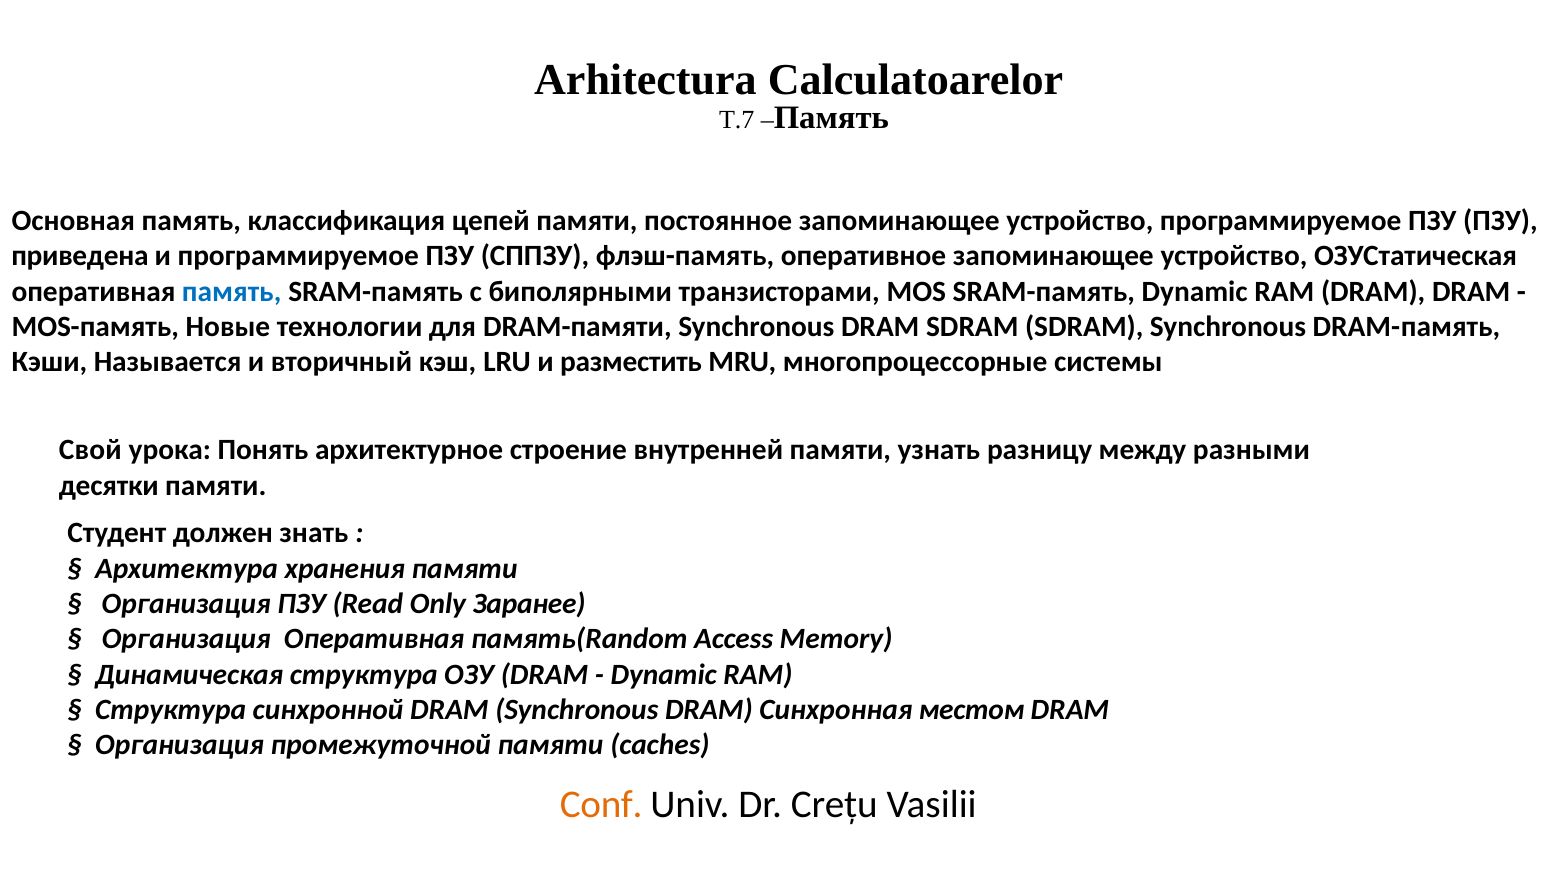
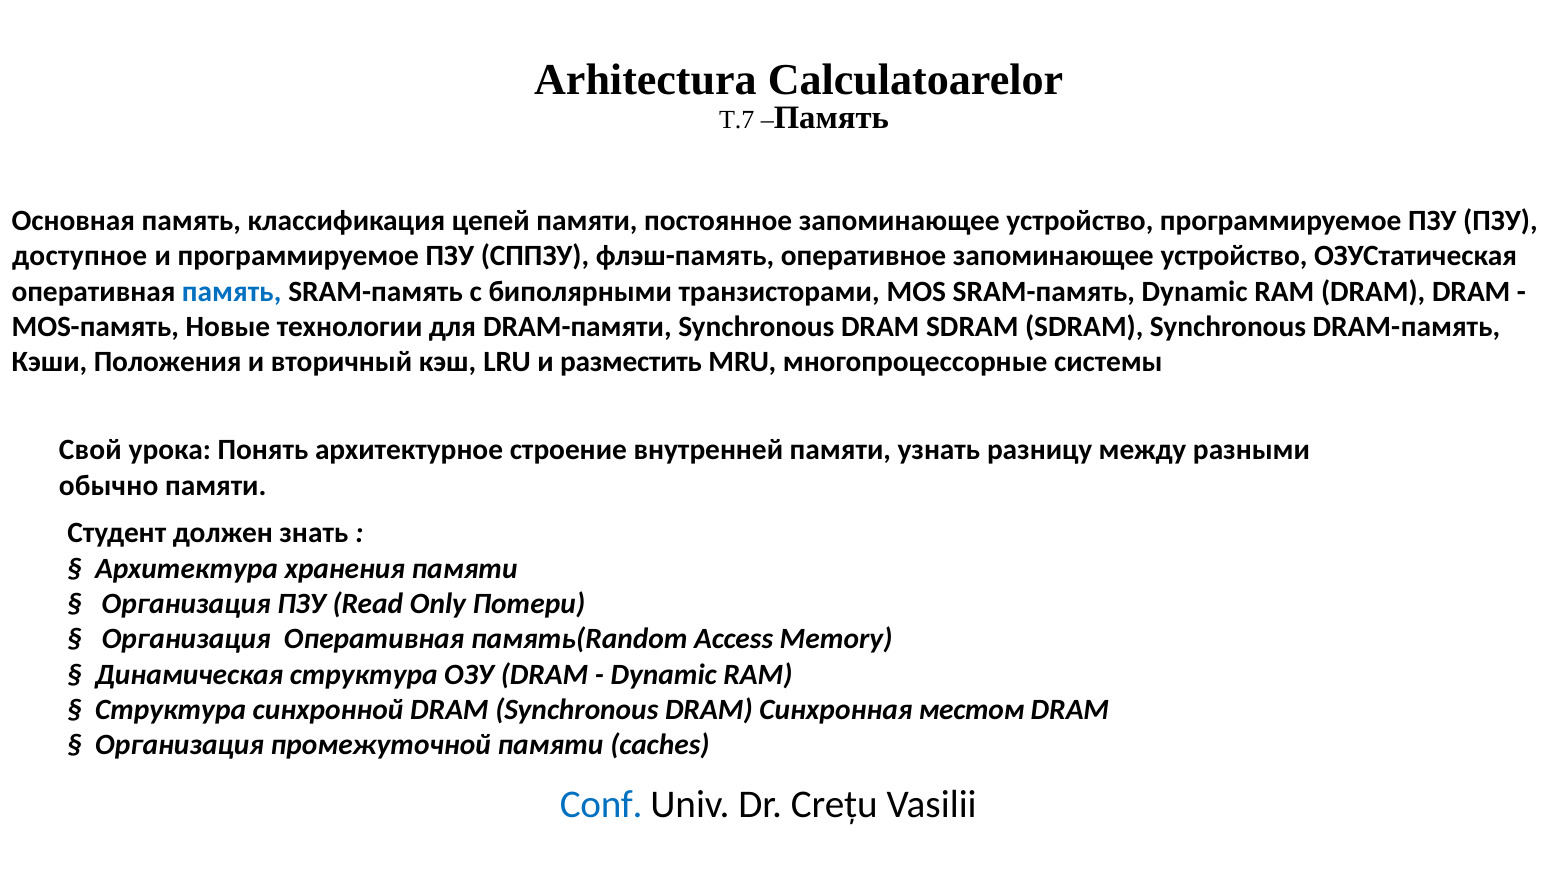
приведена: приведена -> доступное
Называется: Называется -> Положения
десятки: десятки -> обычно
Заранее: Заранее -> Потери
Conf colour: orange -> blue
